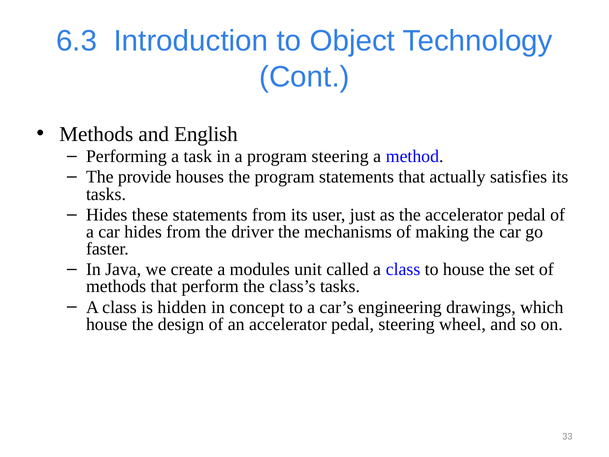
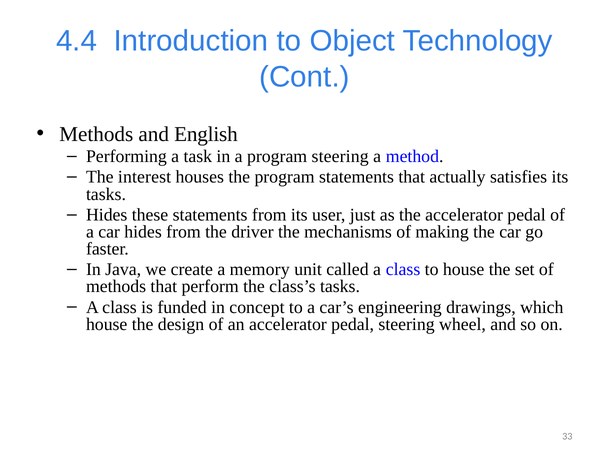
6.3: 6.3 -> 4.4
provide: provide -> interest
modules: modules -> memory
hidden: hidden -> funded
